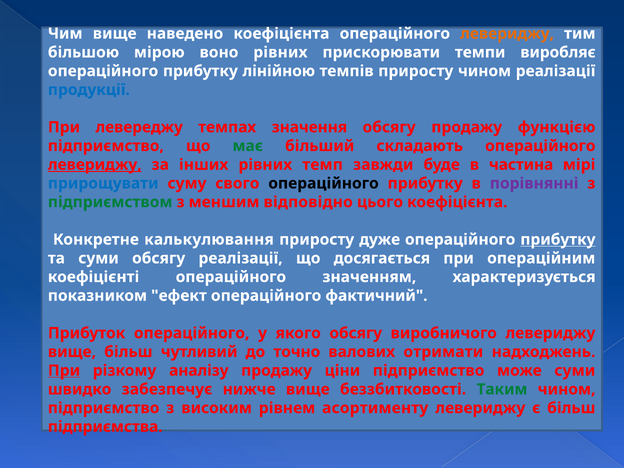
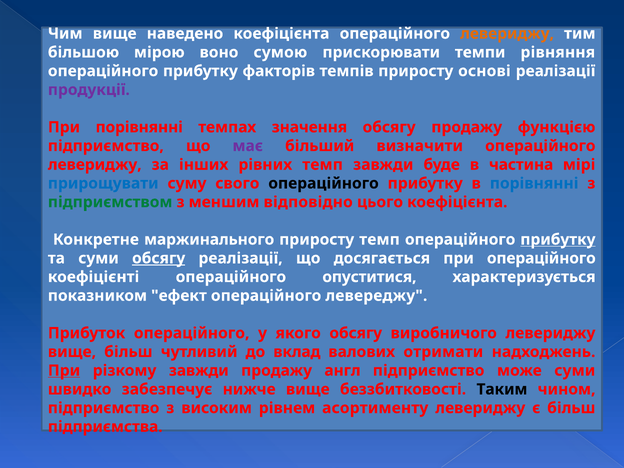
воно рівних: рівних -> сумою
виробляє: виробляє -> рівняння
лінійною: лінійною -> факторів
приросту чином: чином -> основі
продукції colour: blue -> purple
При левереджу: левереджу -> порівнянні
має colour: green -> purple
складають: складають -> визначити
левериджу at (95, 165) underline: present -> none
порівнянні at (534, 183) colour: purple -> blue
калькулювання: калькулювання -> маржинального
приросту дуже: дуже -> темп
обсягу at (159, 258) underline: none -> present
при операційним: операційним -> операційного
значенням: значенням -> опуститися
фактичний: фактичний -> левереджу
точно: точно -> вклад
різкому аналізу: аналізу -> завжди
ціни: ціни -> англ
Таким colour: green -> black
